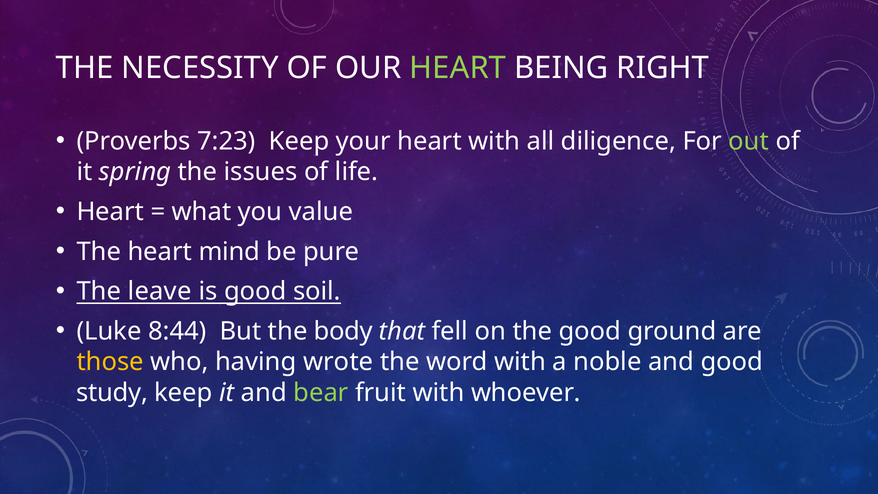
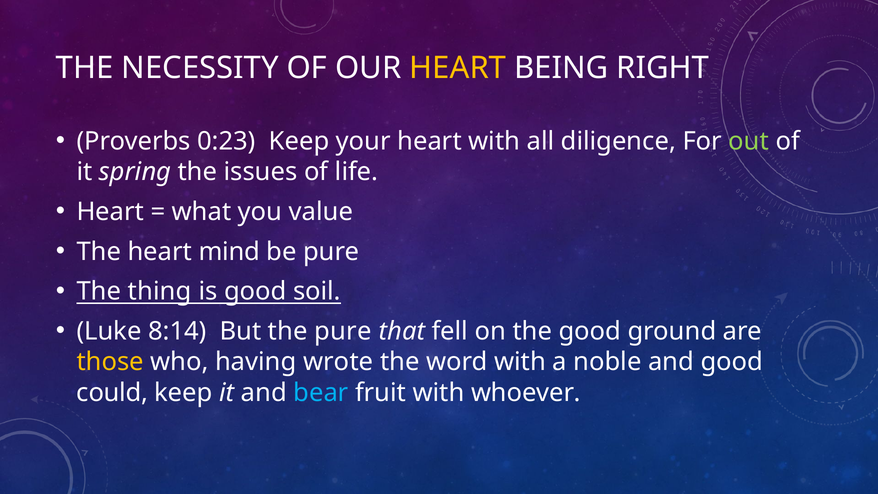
HEART at (458, 68) colour: light green -> yellow
7:23: 7:23 -> 0:23
leave: leave -> thing
8:44: 8:44 -> 8:14
the body: body -> pure
study: study -> could
bear colour: light green -> light blue
